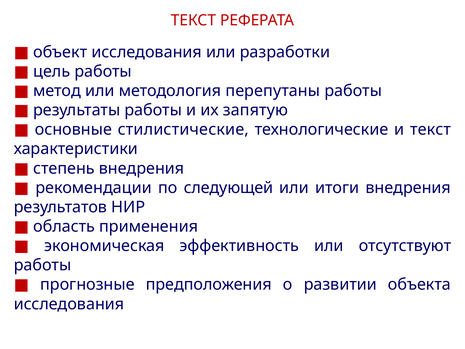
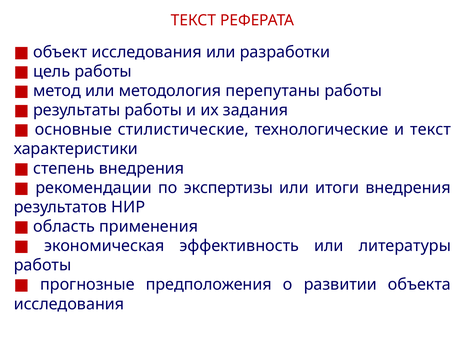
запятую: запятую -> задания
следующей: следующей -> экспертизы
отсутствуют: отсутствуют -> литературы
